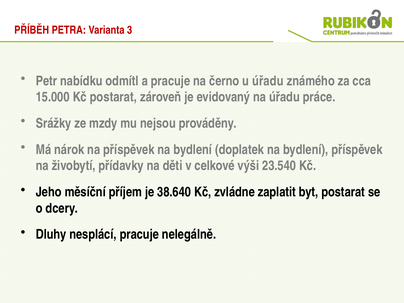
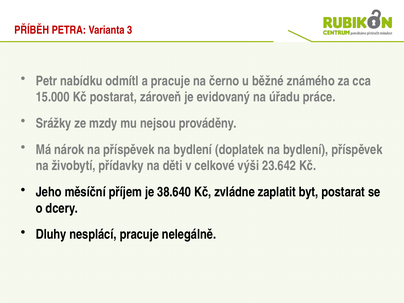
u úřadu: úřadu -> běžné
23.540: 23.540 -> 23.642
